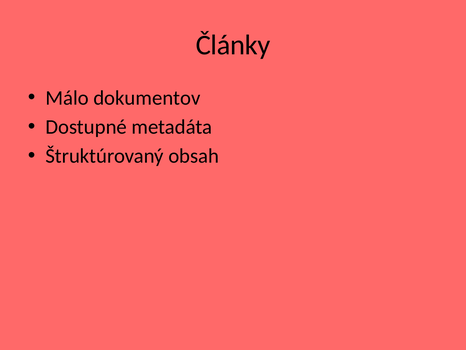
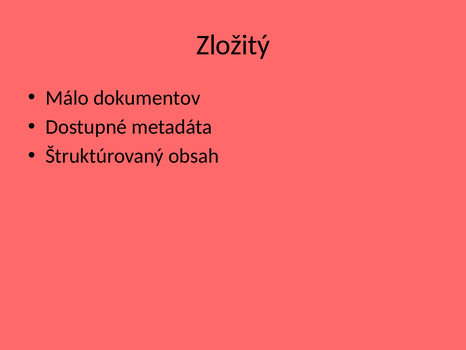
Články: Články -> Zložitý
